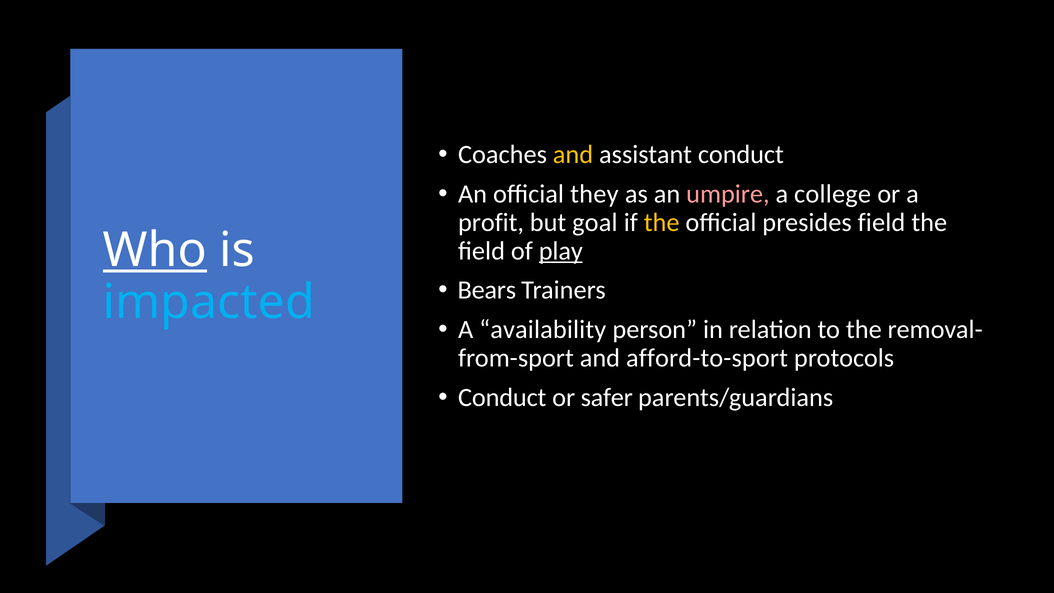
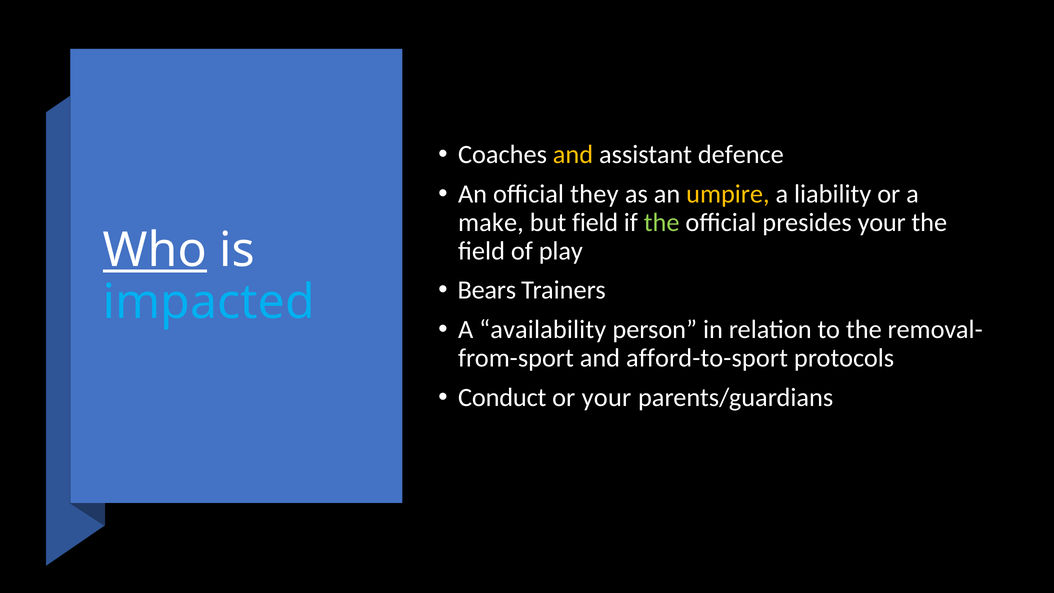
assistant conduct: conduct -> defence
umpire colour: pink -> yellow
college: college -> liability
profit: profit -> make
but goal: goal -> field
the at (662, 222) colour: yellow -> light green
presides field: field -> your
play underline: present -> none
or safer: safer -> your
